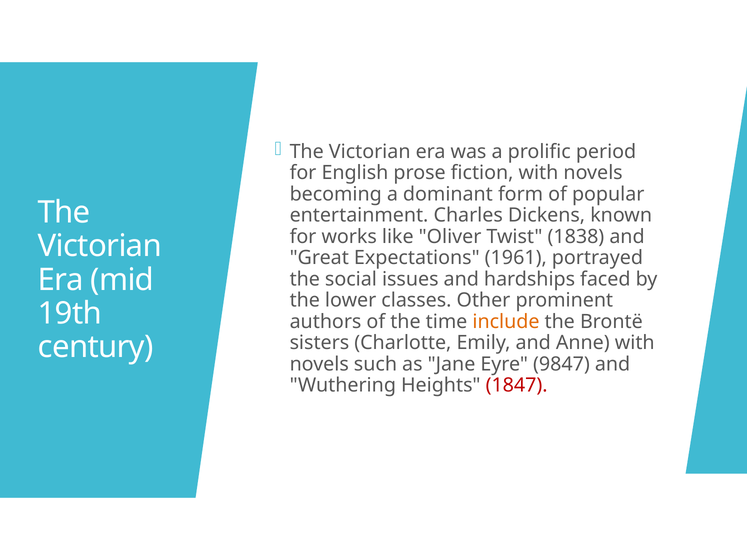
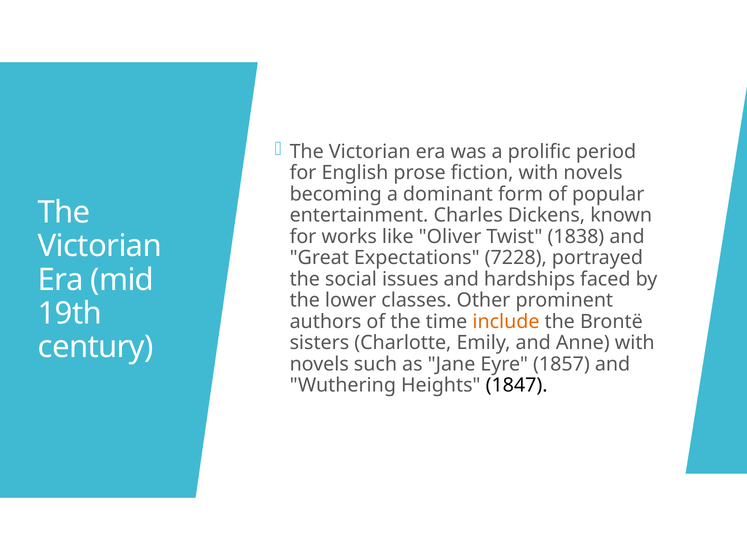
1961: 1961 -> 7228
9847: 9847 -> 1857
1847 colour: red -> black
